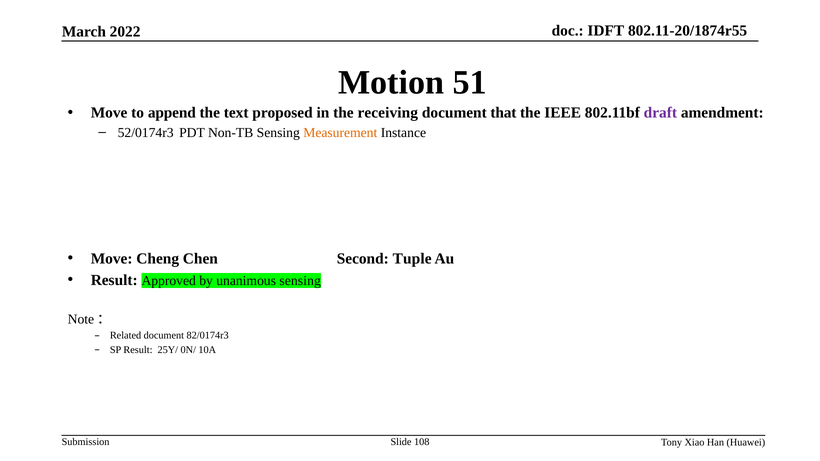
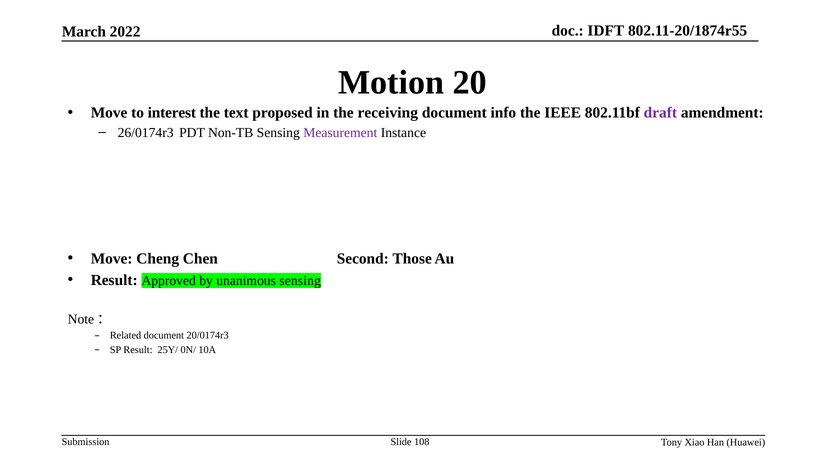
51: 51 -> 20
append: append -> interest
that: that -> info
52/0174r3: 52/0174r3 -> 26/0174r3
Measurement colour: orange -> purple
Tuple: Tuple -> Those
82/0174r3: 82/0174r3 -> 20/0174r3
